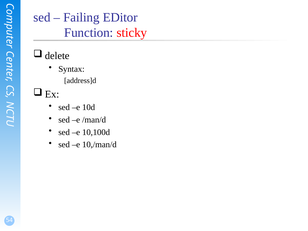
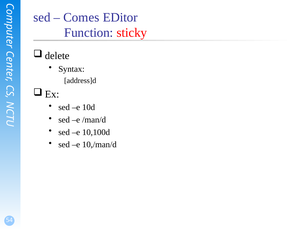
Failing: Failing -> Comes
